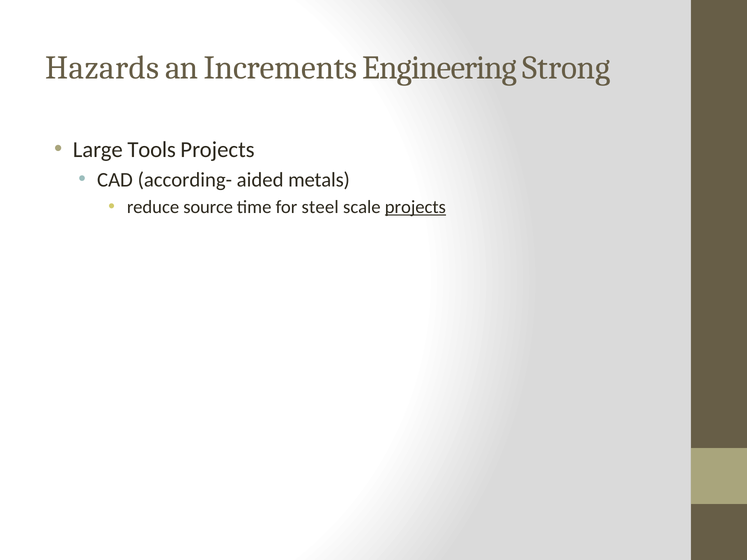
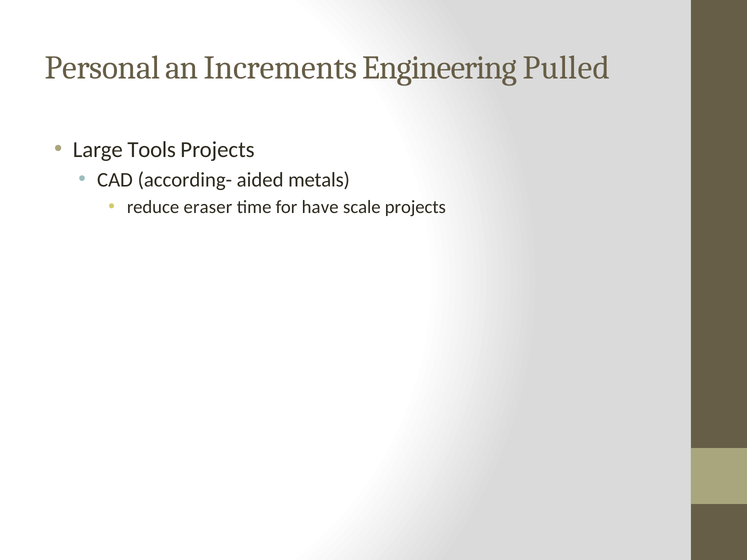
Hazards: Hazards -> Personal
Strong: Strong -> Pulled
source: source -> eraser
steel: steel -> have
projects at (415, 207) underline: present -> none
